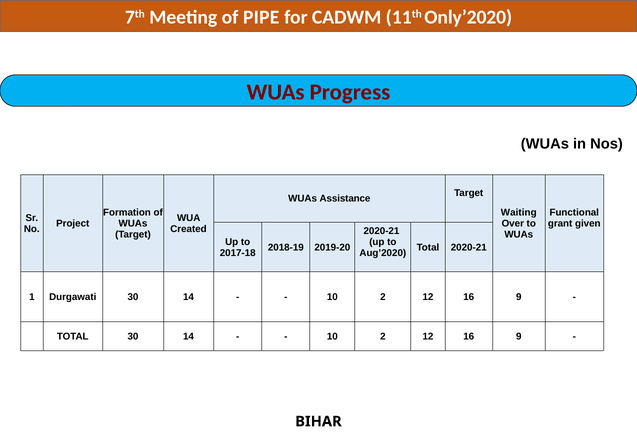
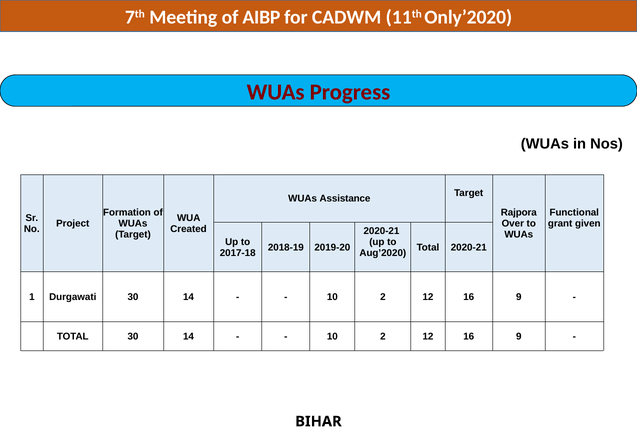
PIPE: PIPE -> AIBP
Waiting: Waiting -> Rajpora
